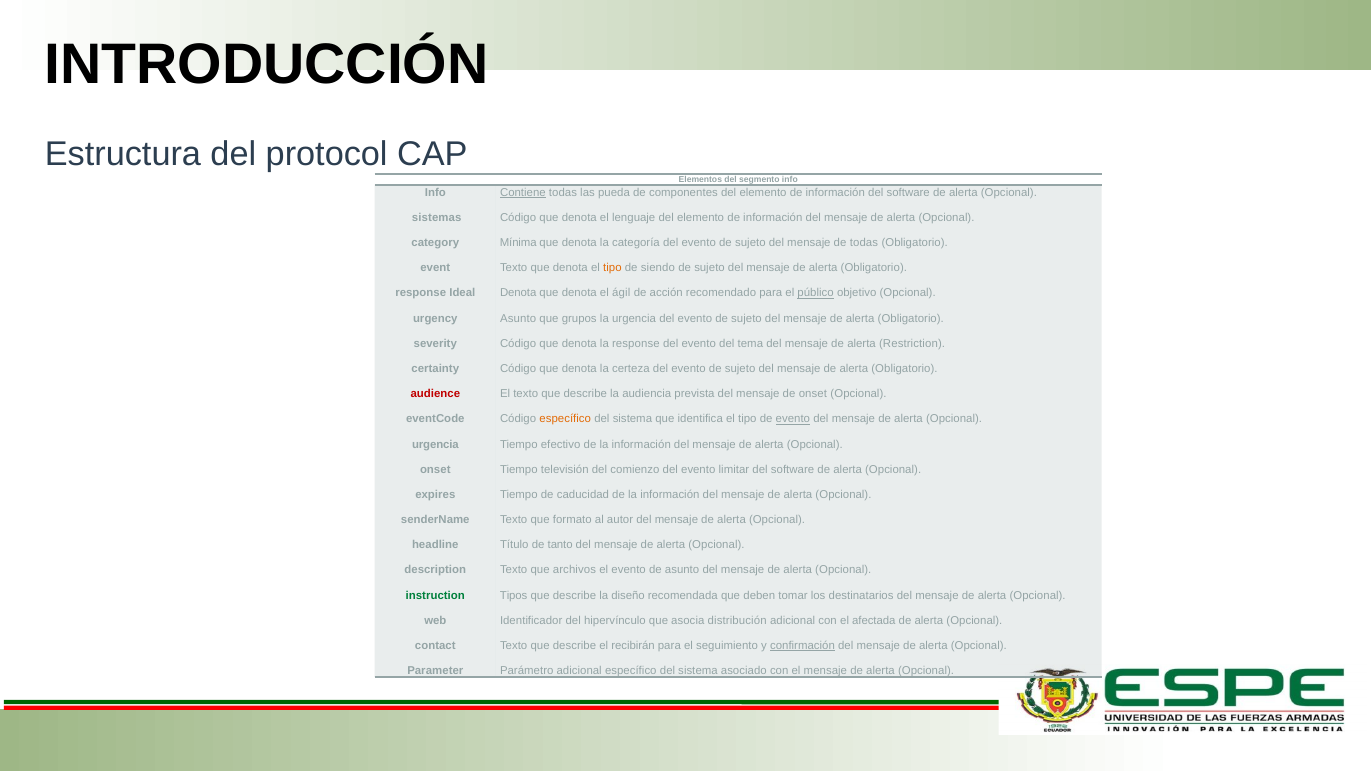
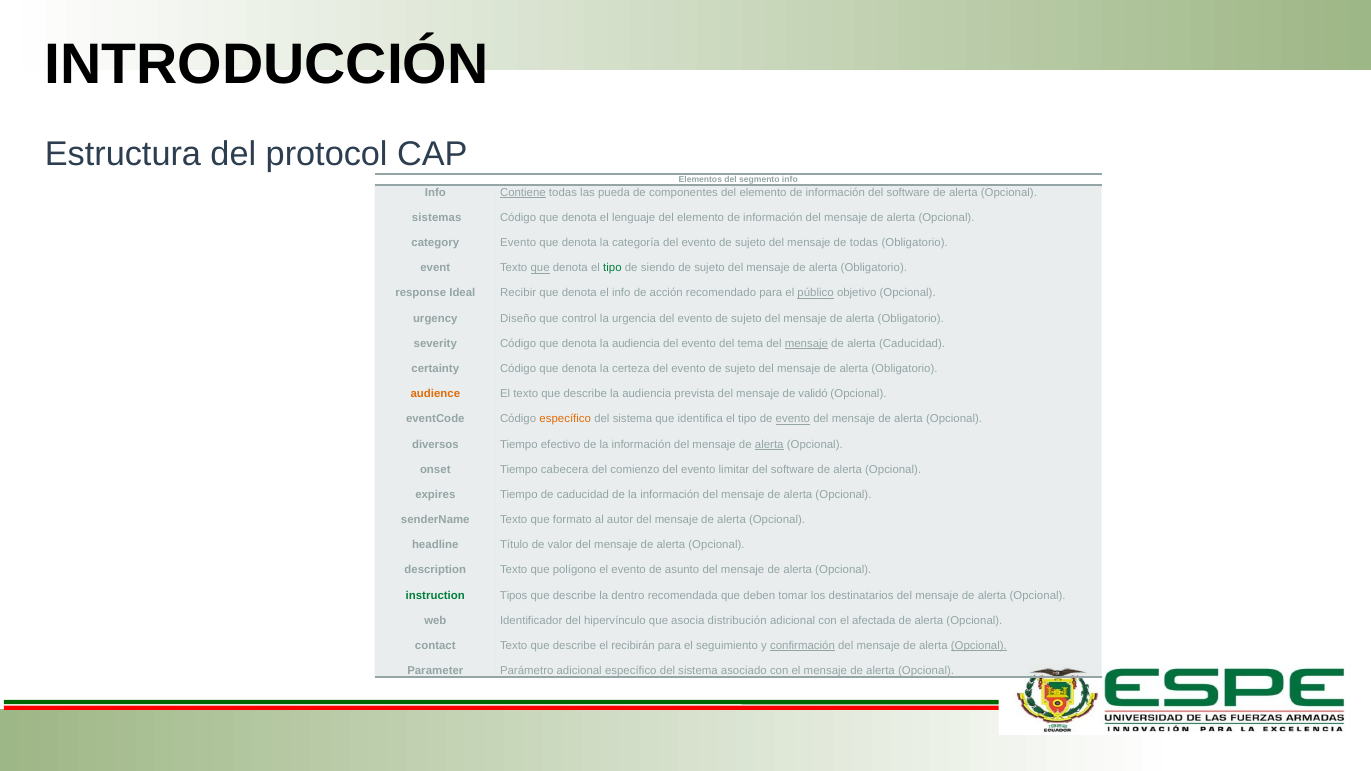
Mínima at (518, 243): Mínima -> Evento
que at (540, 268) underline: none -> present
tipo at (612, 268) colour: orange -> green
Denota at (518, 293): Denota -> Recibir
el ágil: ágil -> info
Asunto at (518, 318): Asunto -> Diseño
grupos: grupos -> control
denota la response: response -> audiencia
mensaje at (806, 344) underline: none -> present
alerta Restriction: Restriction -> Caducidad
audience colour: red -> orange
de onset: onset -> validó
urgencia at (435, 444): urgencia -> diversos
alerta at (769, 444) underline: none -> present
televisión: televisión -> cabecera
tanto: tanto -> valor
archivos: archivos -> polígono
diseño: diseño -> dentro
Opcional at (979, 646) underline: none -> present
